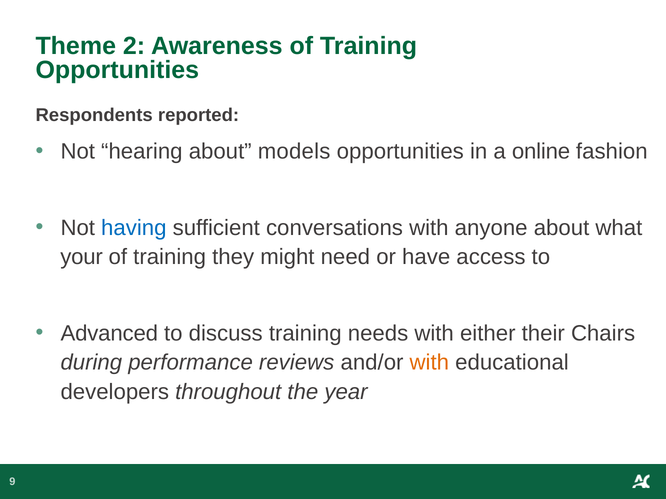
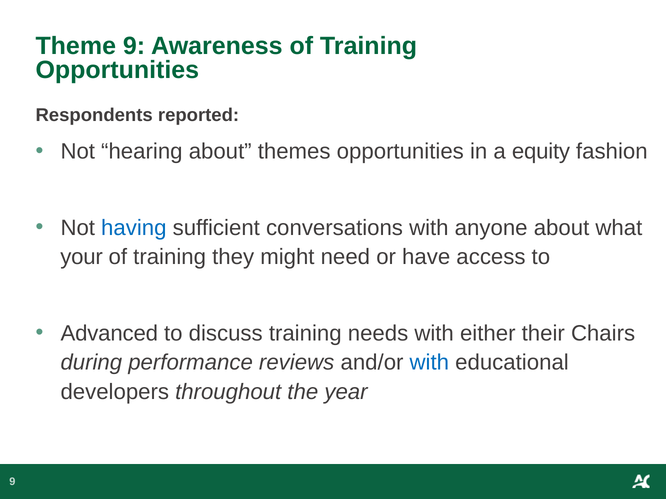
Theme 2: 2 -> 9
models: models -> themes
online: online -> equity
with at (429, 363) colour: orange -> blue
